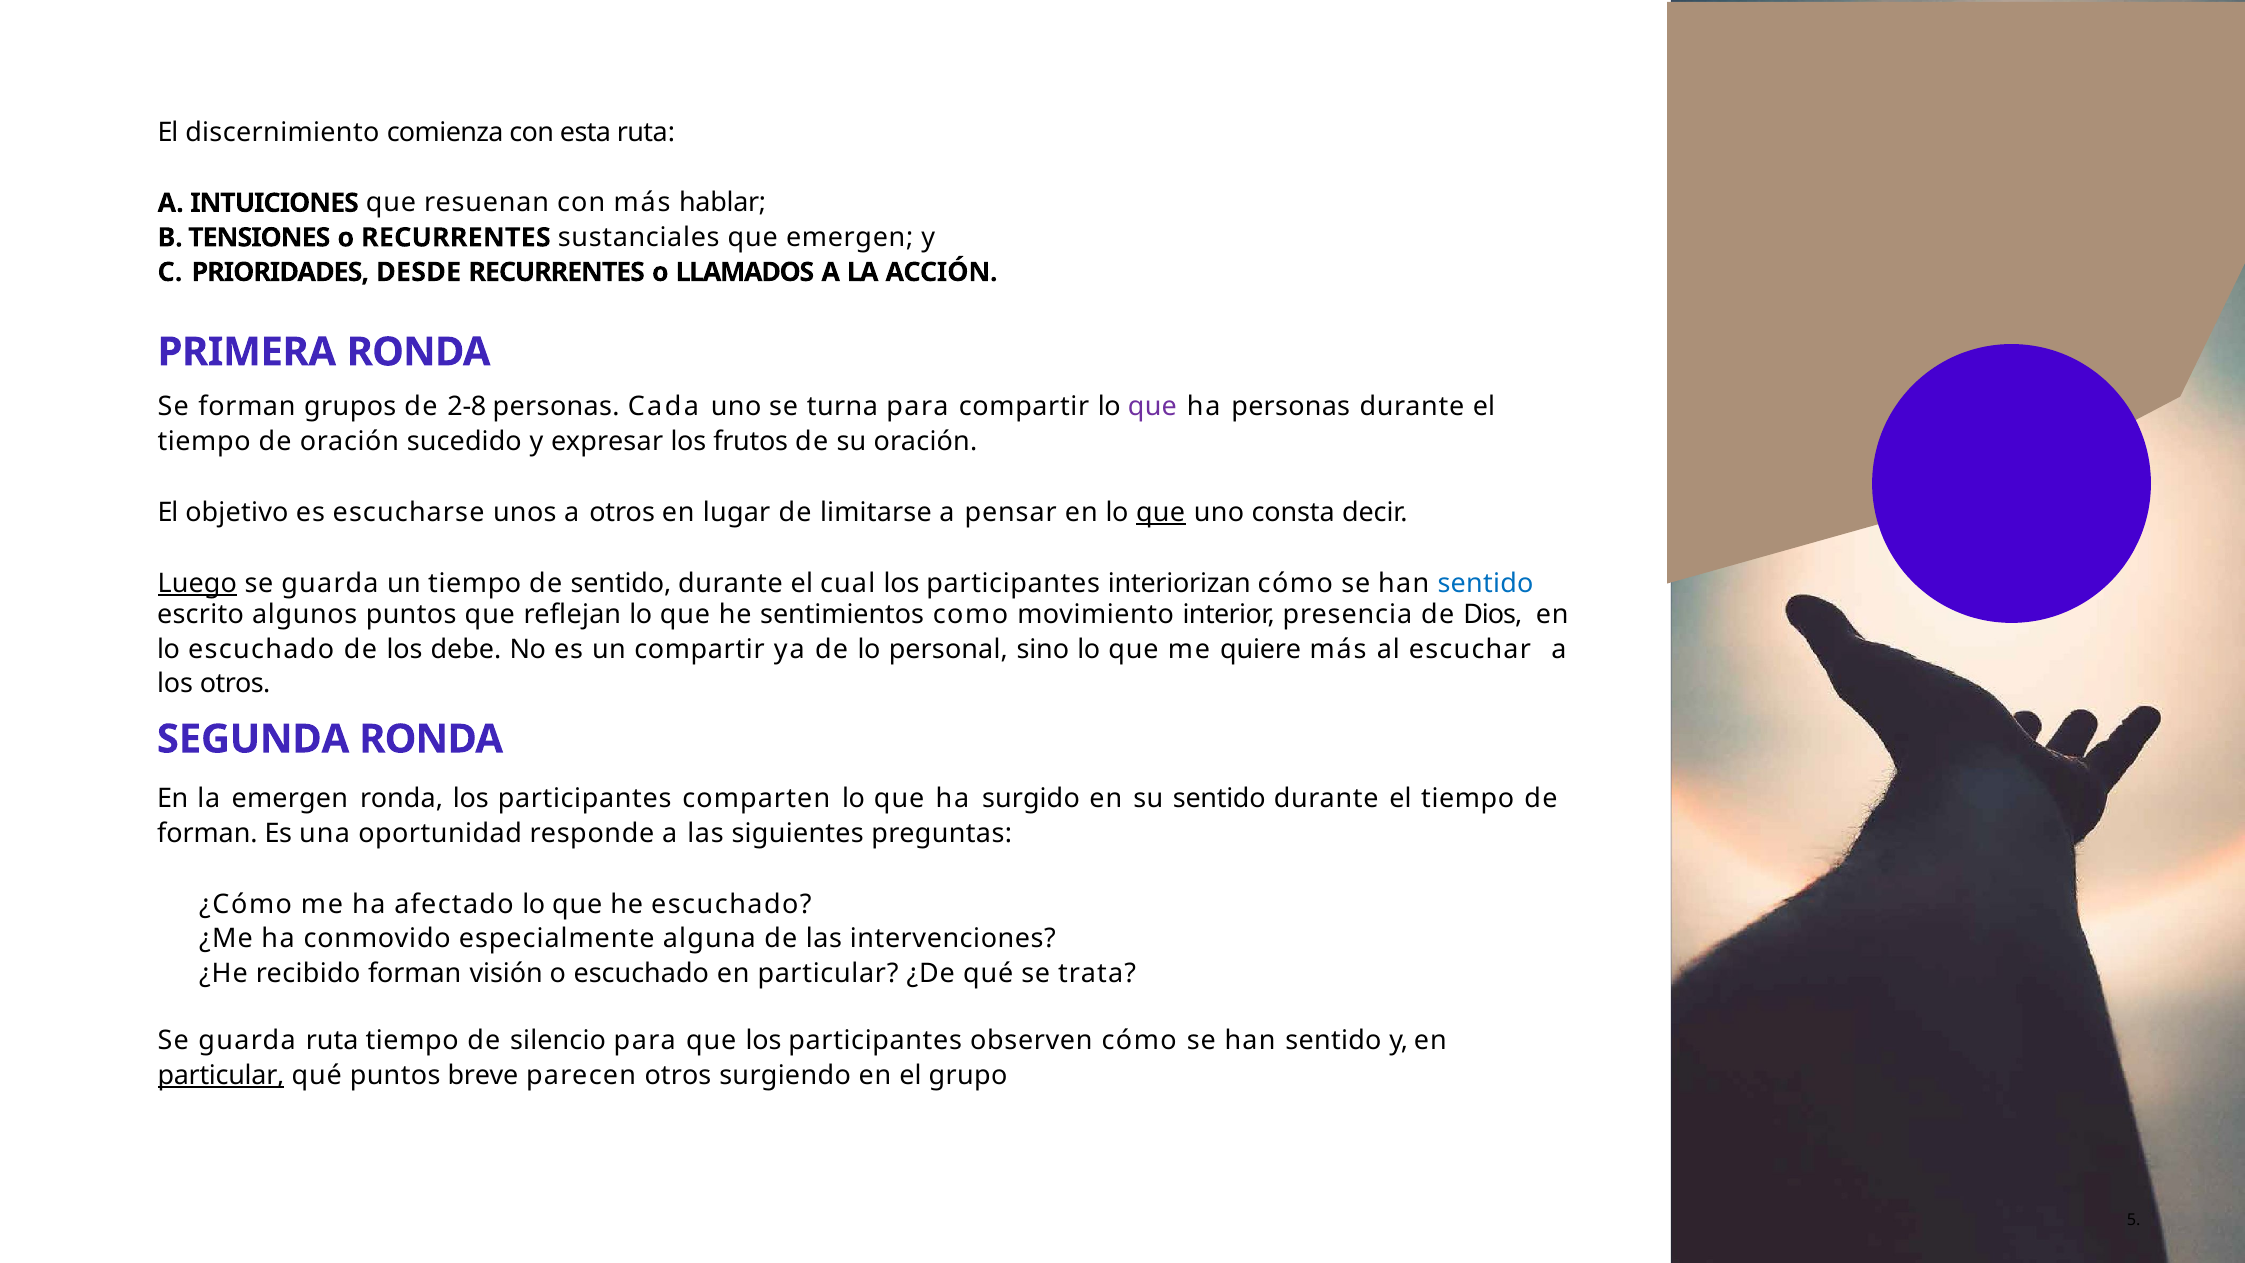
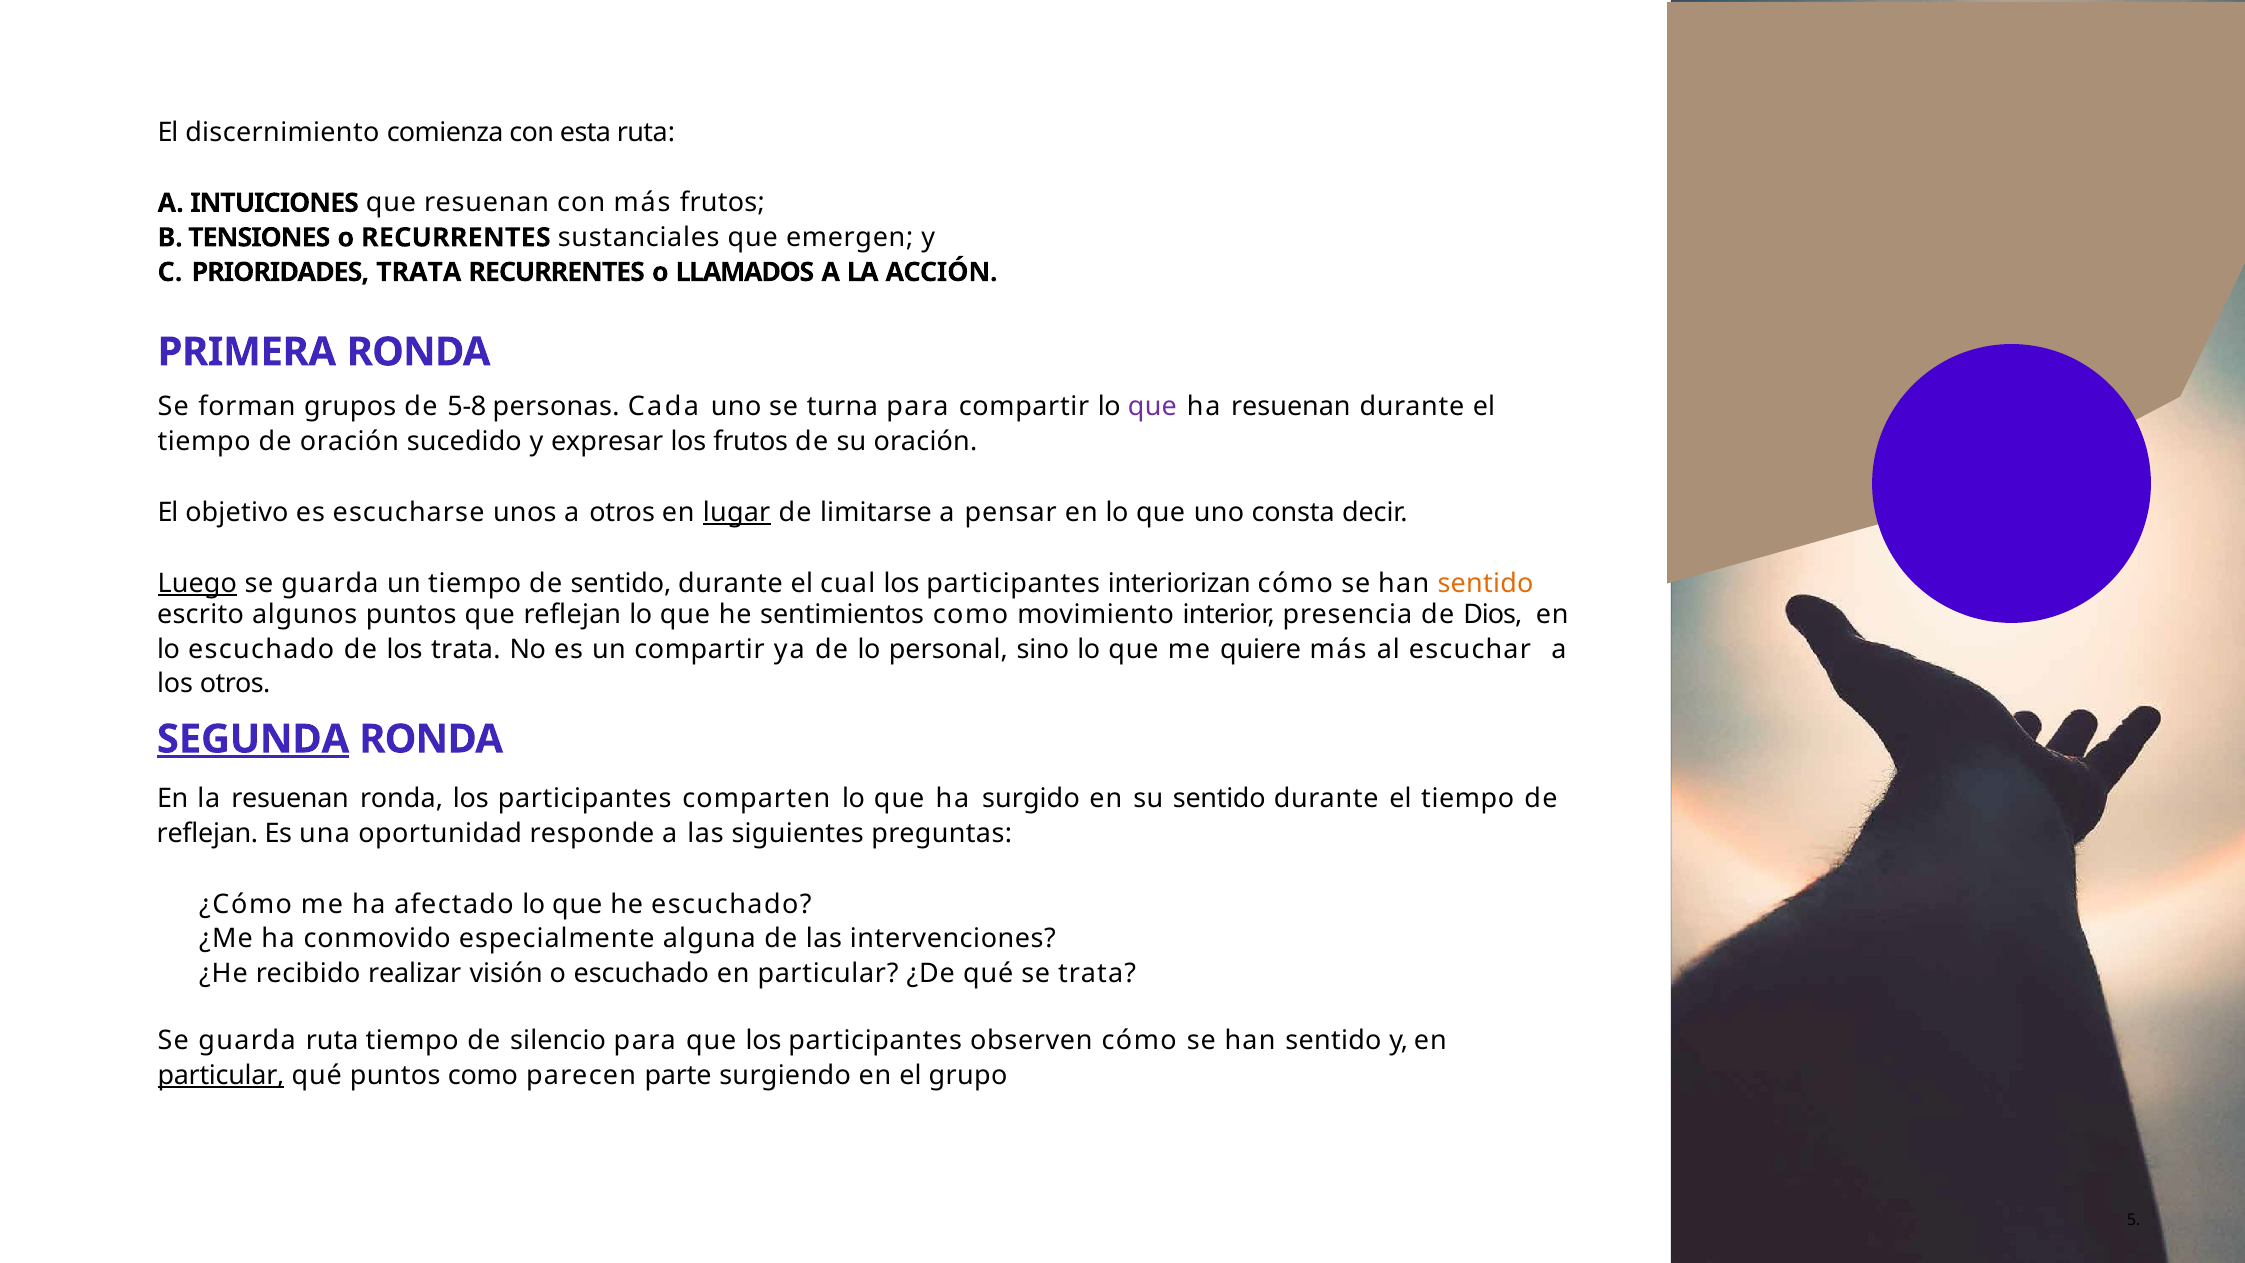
más hablar: hablar -> frutos
PRIORIDADES DESDE: DESDE -> TRATA
2-8: 2-8 -> 5-8
ha personas: personas -> resuenan
lugar underline: none -> present
que at (1160, 512) underline: present -> none
sentido at (1485, 583) colour: blue -> orange
los debe: debe -> trata
SEGUNDA underline: none -> present
la emergen: emergen -> resuenan
forman at (207, 833): forman -> reflejan
recibido forman: forman -> realizar
puntos breve: breve -> como
parecen otros: otros -> parte
